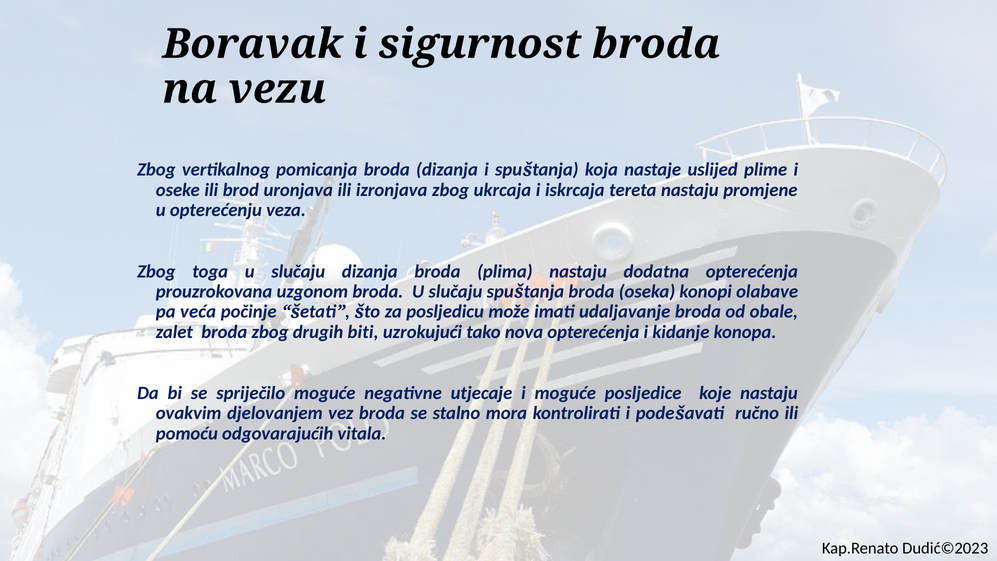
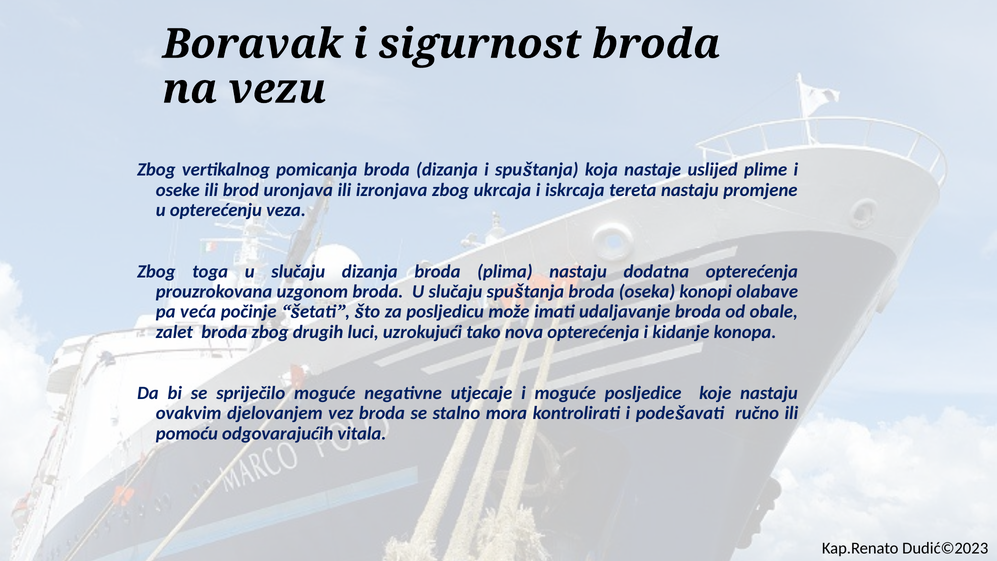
biti: biti -> luci
